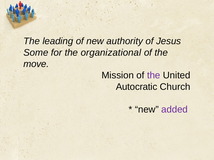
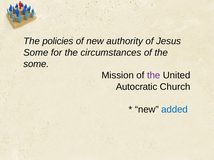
leading: leading -> policies
organizational: organizational -> circumstances
move at (36, 64): move -> some
added colour: purple -> blue
